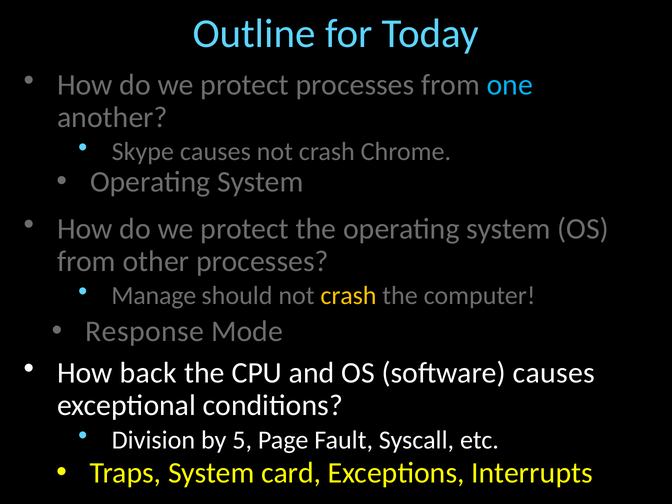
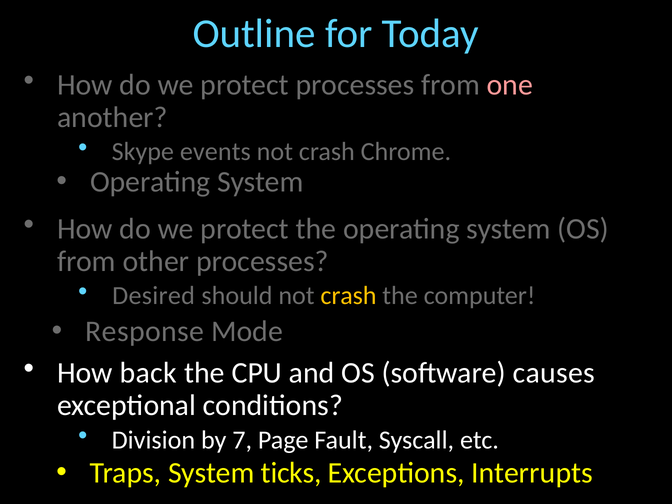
one colour: light blue -> pink
Skype causes: causes -> events
Manage: Manage -> Desired
5: 5 -> 7
card: card -> ticks
